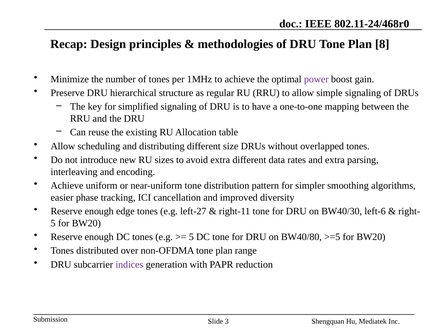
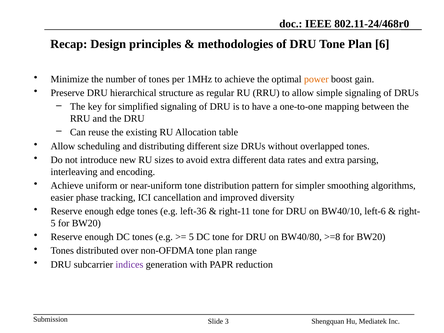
8: 8 -> 6
power colour: purple -> orange
left-27: left-27 -> left-36
BW40/30: BW40/30 -> BW40/10
>=5: >=5 -> >=8
